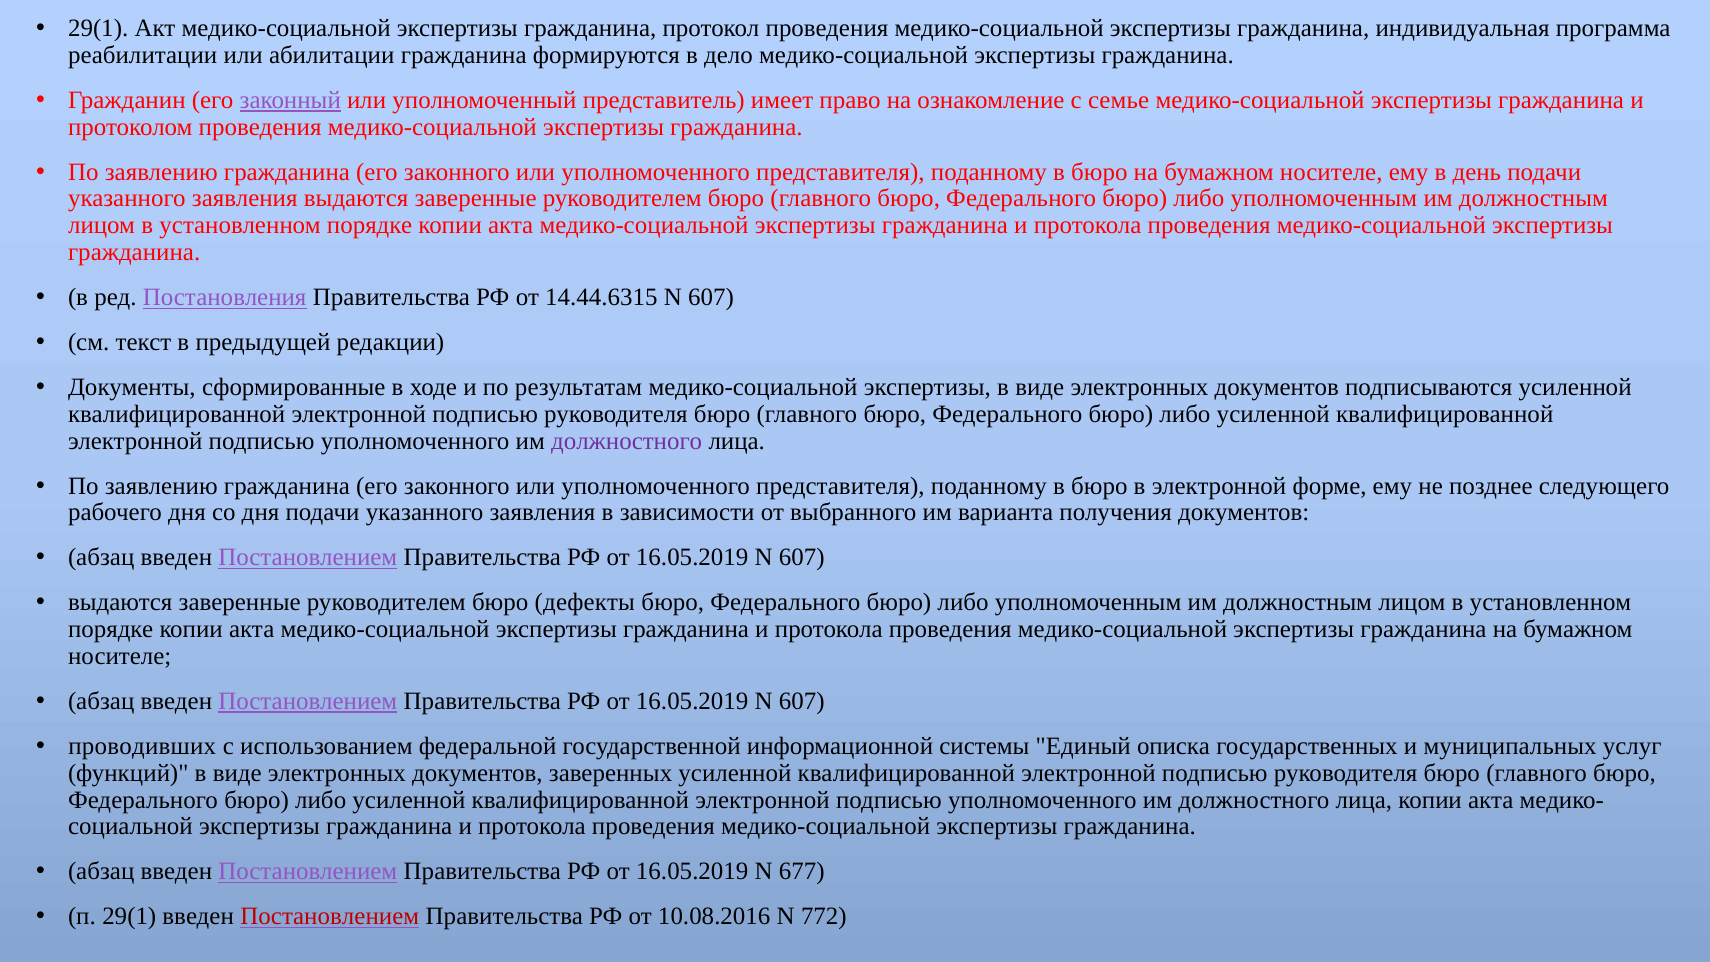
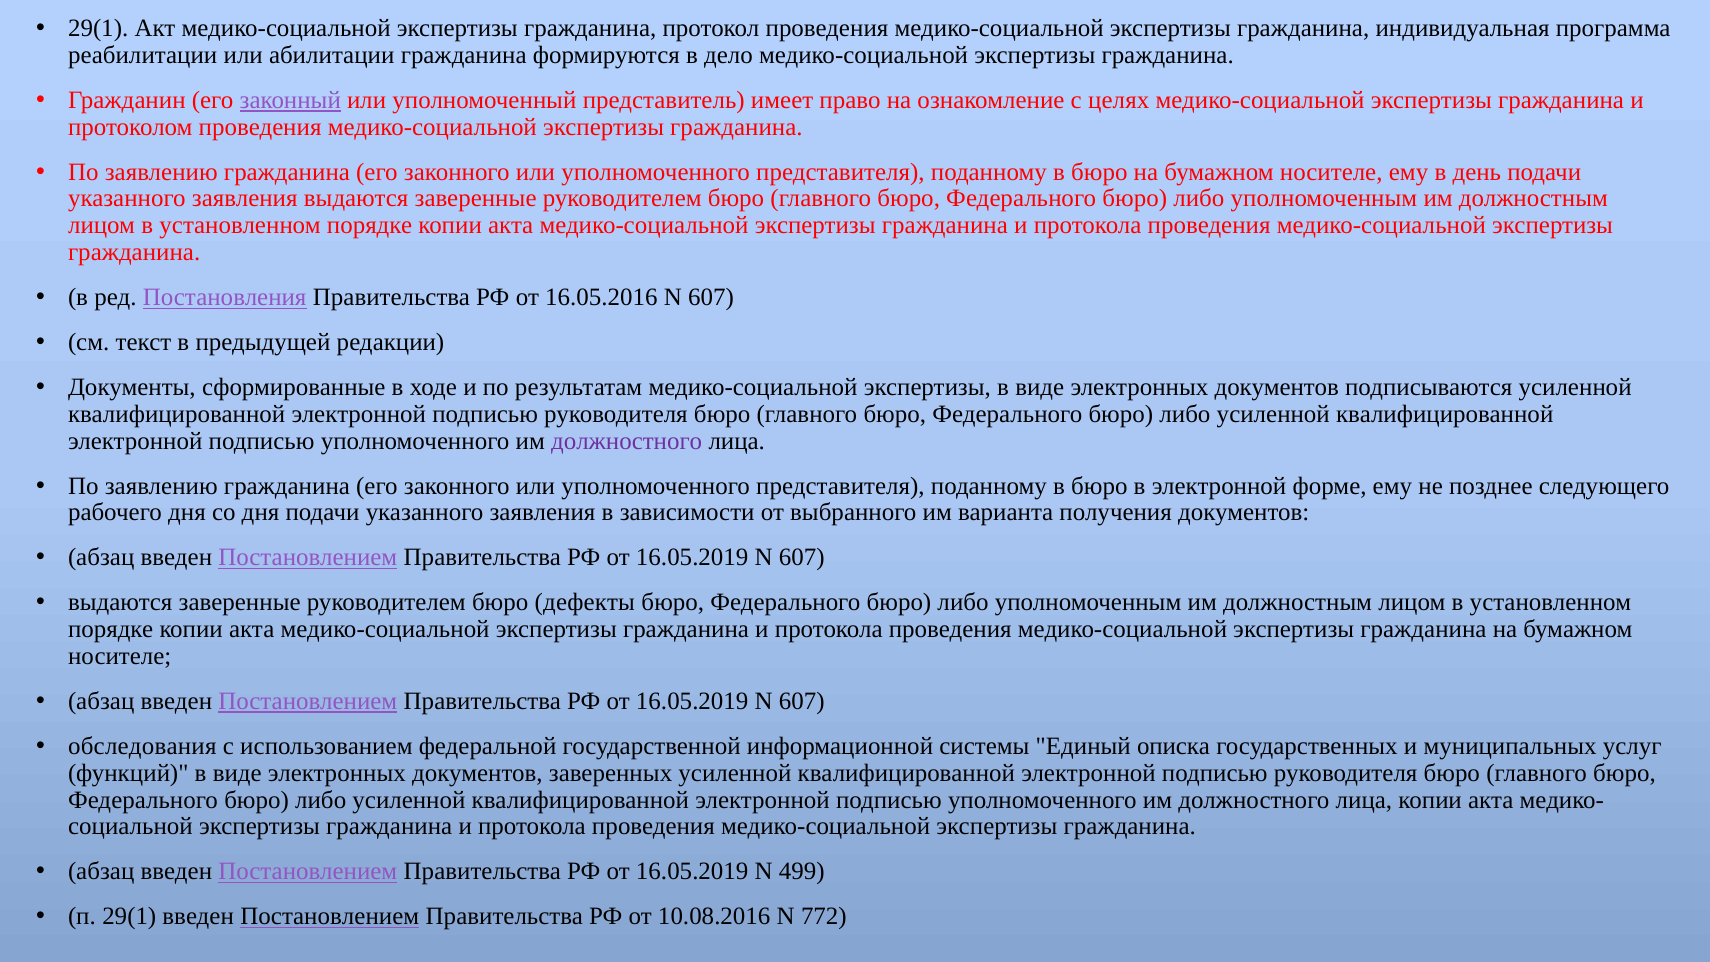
семье: семье -> целях
14.44.6315: 14.44.6315 -> 16.05.2016
проводивших: проводивших -> обследования
677: 677 -> 499
Постановлением at (330, 916) colour: red -> black
